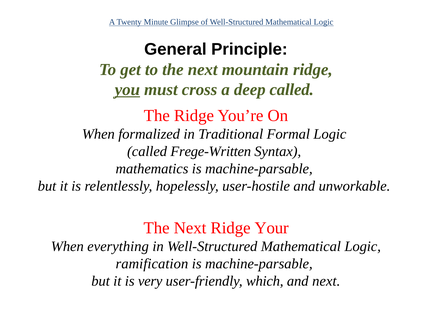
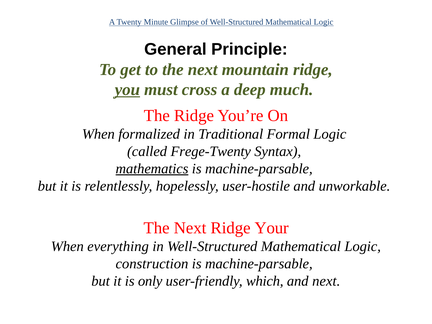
deep called: called -> much
Frege-Written: Frege-Written -> Frege-Twenty
mathematics underline: none -> present
ramification: ramification -> construction
very: very -> only
